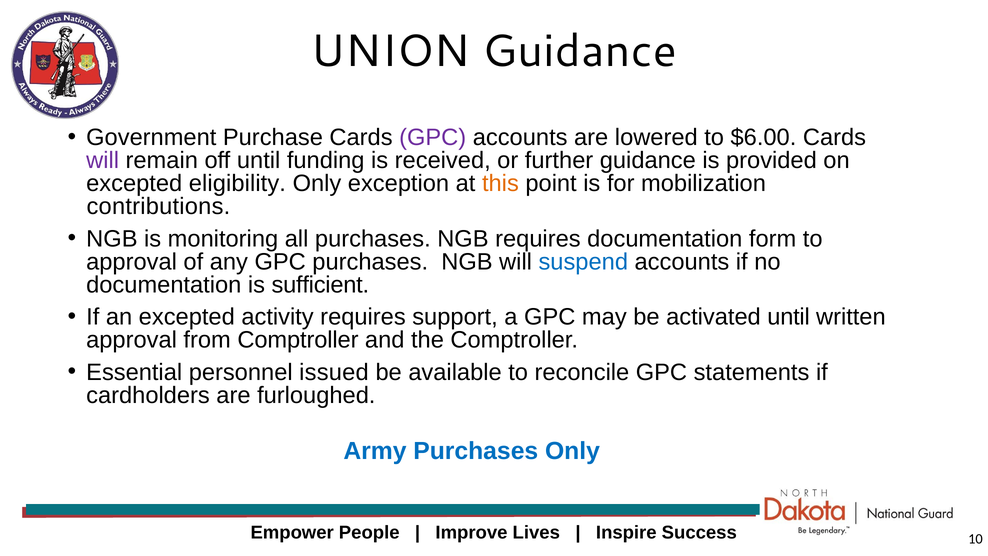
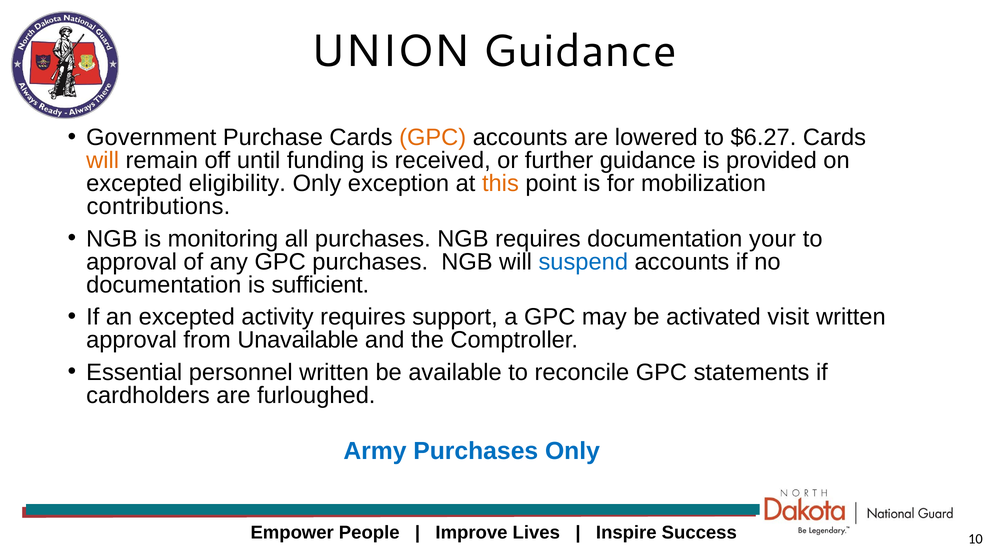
GPC at (433, 138) colour: purple -> orange
$6.00: $6.00 -> $6.27
will at (103, 161) colour: purple -> orange
form: form -> your
activated until: until -> visit
from Comptroller: Comptroller -> Unavailable
personnel issued: issued -> written
